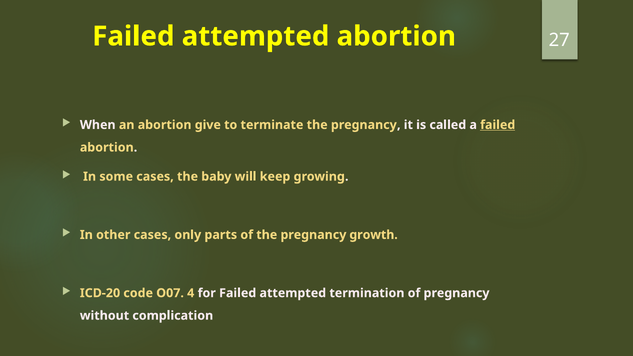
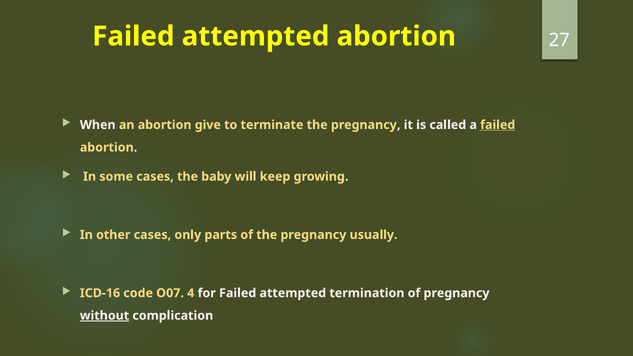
growth: growth -> usually
ICD-20: ICD-20 -> ICD-16
without underline: none -> present
